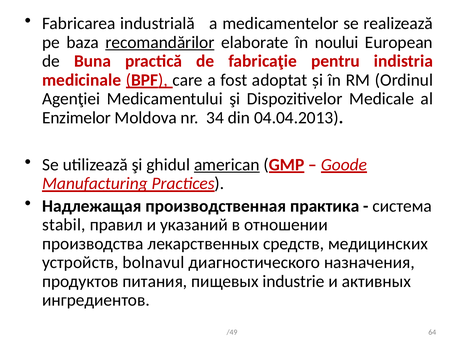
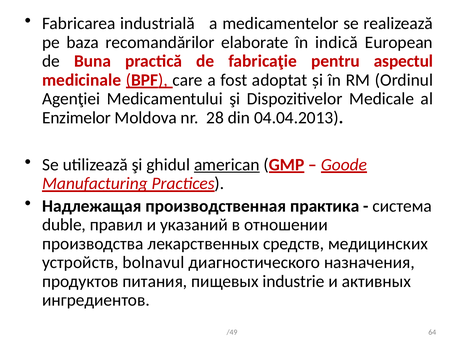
recomandărilor underline: present -> none
noului: noului -> indică
indistria: indistria -> aspectul
34: 34 -> 28
stabil: stabil -> duble
